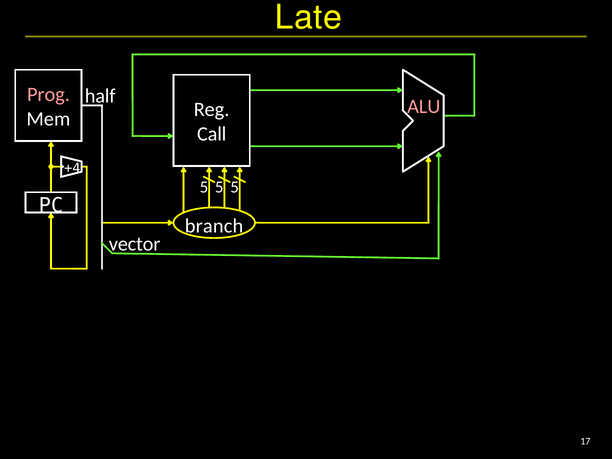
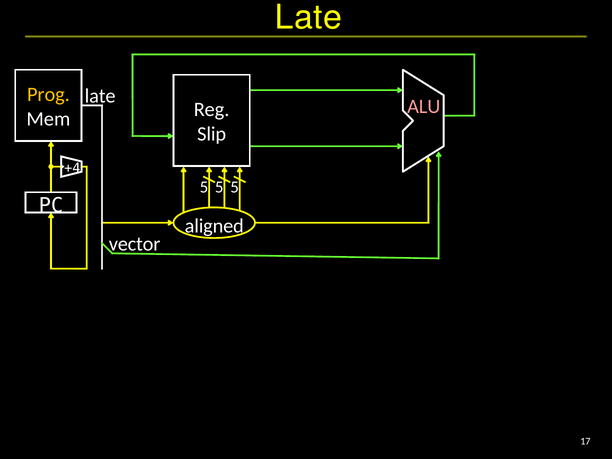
Prog colour: pink -> yellow
half at (100, 96): half -> late
Call: Call -> Slip
branch: branch -> aligned
